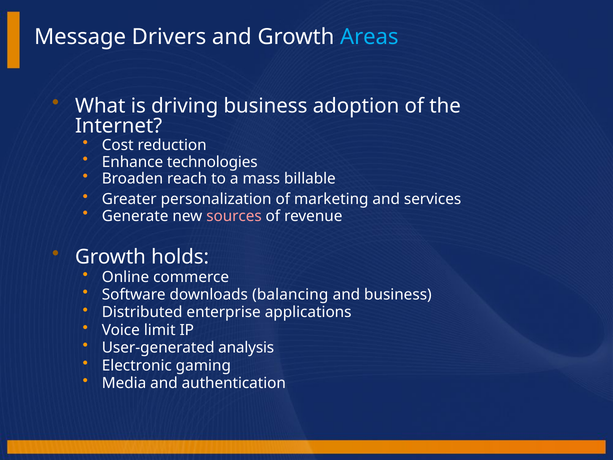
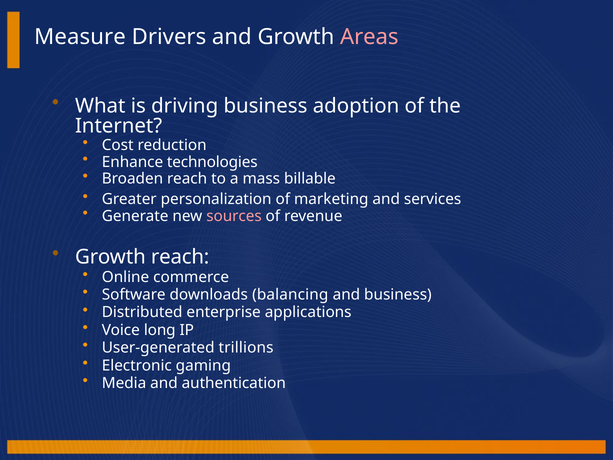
Message: Message -> Measure
Areas colour: light blue -> pink
Growth holds: holds -> reach
limit: limit -> long
analysis: analysis -> trillions
